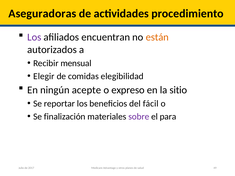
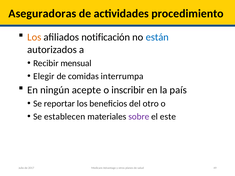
Los at (34, 37) colour: purple -> orange
encuentran: encuentran -> notificación
están colour: orange -> blue
elegibilidad: elegibilidad -> interrumpa
expreso: expreso -> inscribir
sitio: sitio -> país
fácil: fácil -> otro
finalización: finalización -> establecen
para: para -> este
